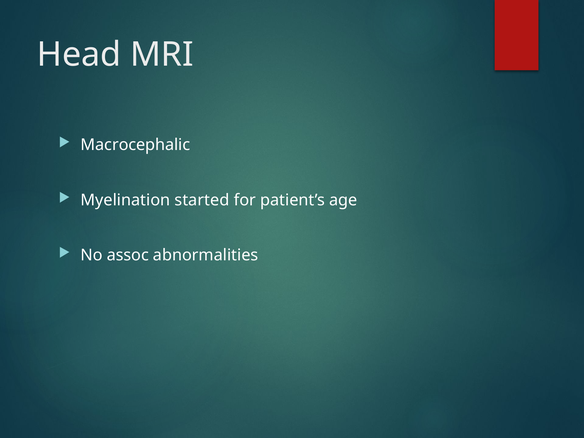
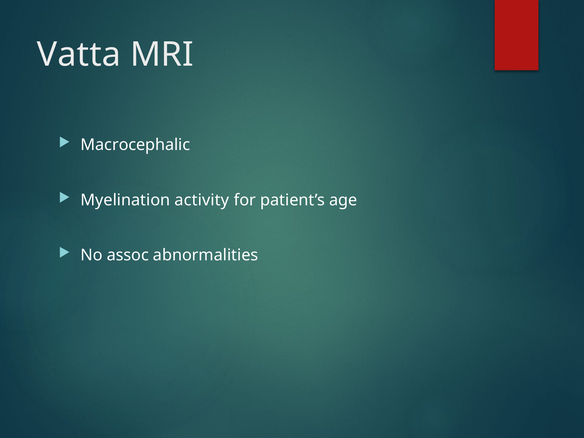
Head: Head -> Vatta
started: started -> activity
